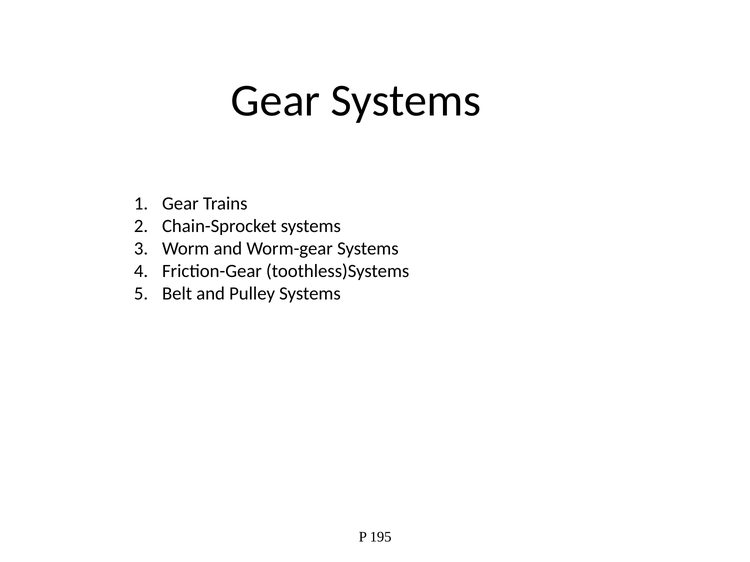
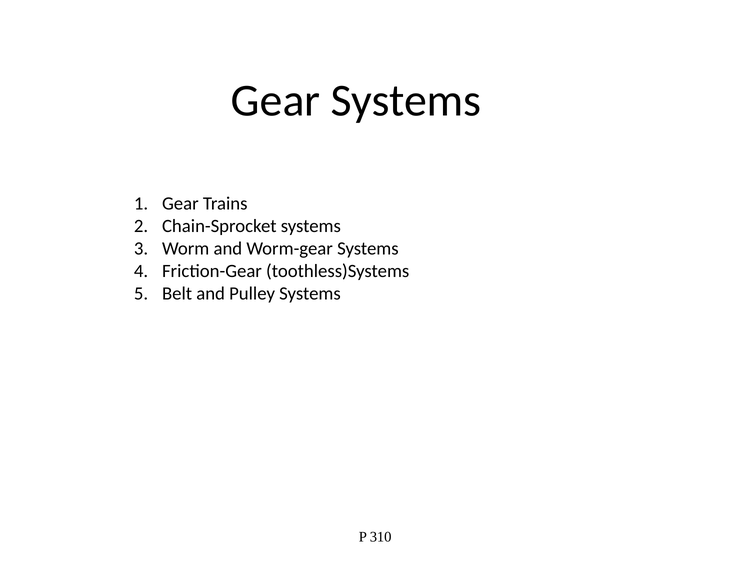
195: 195 -> 310
